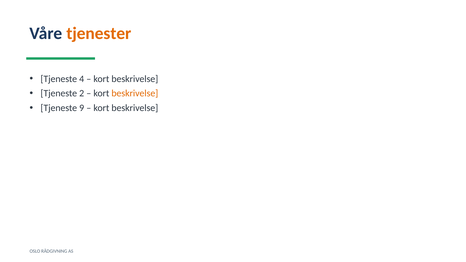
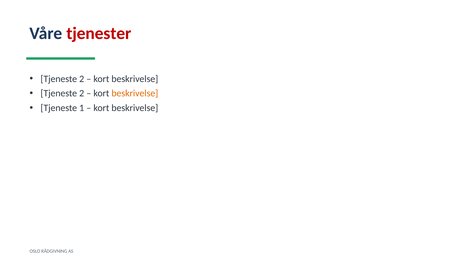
tjenester colour: orange -> red
4 at (82, 79): 4 -> 2
9: 9 -> 1
